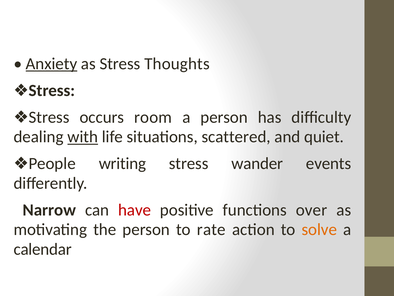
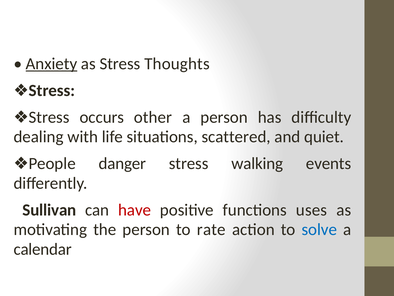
room: room -> other
with underline: present -> none
writing: writing -> danger
wander: wander -> walking
Narrow: Narrow -> Sullivan
over: over -> uses
solve colour: orange -> blue
